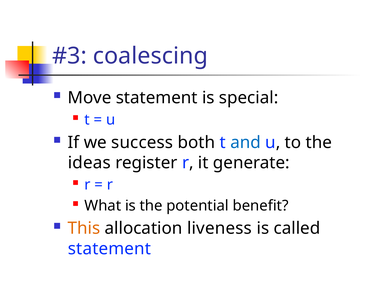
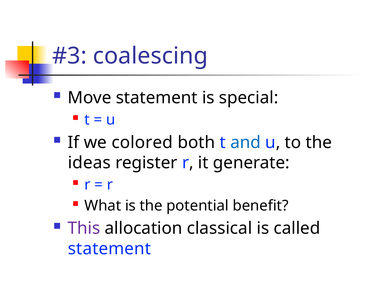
success: success -> colored
This colour: orange -> purple
liveness: liveness -> classical
